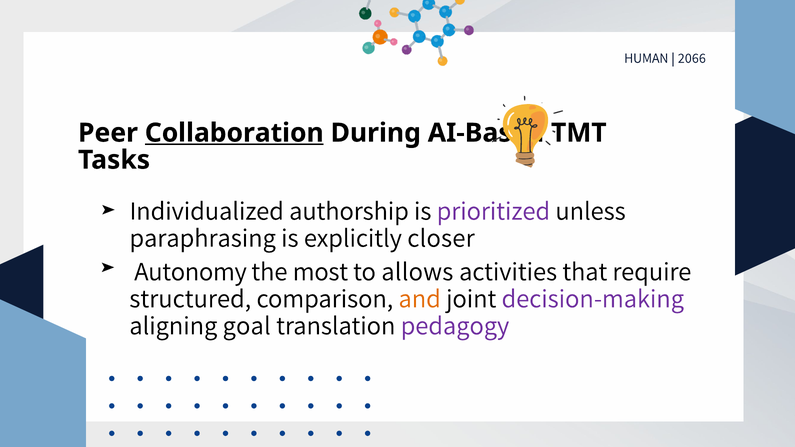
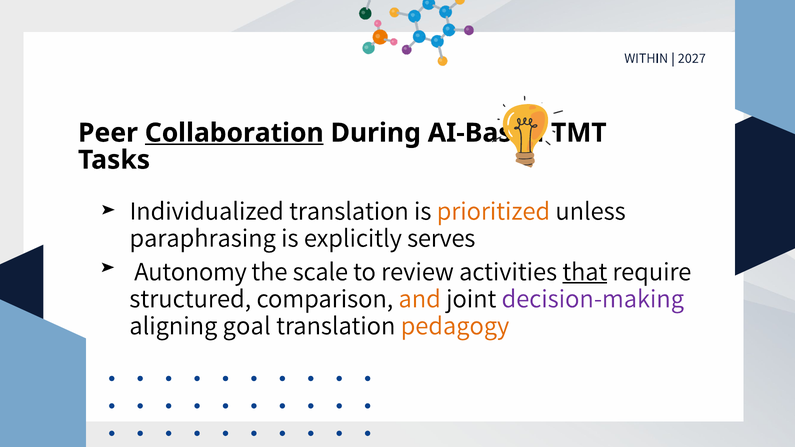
HUMAN: HUMAN -> WITHIN
2066: 2066 -> 2027
Individualized authorship: authorship -> translation
prioritized colour: purple -> orange
closer: closer -> serves
most: most -> scale
allows: allows -> review
that underline: none -> present
pedagogy colour: purple -> orange
